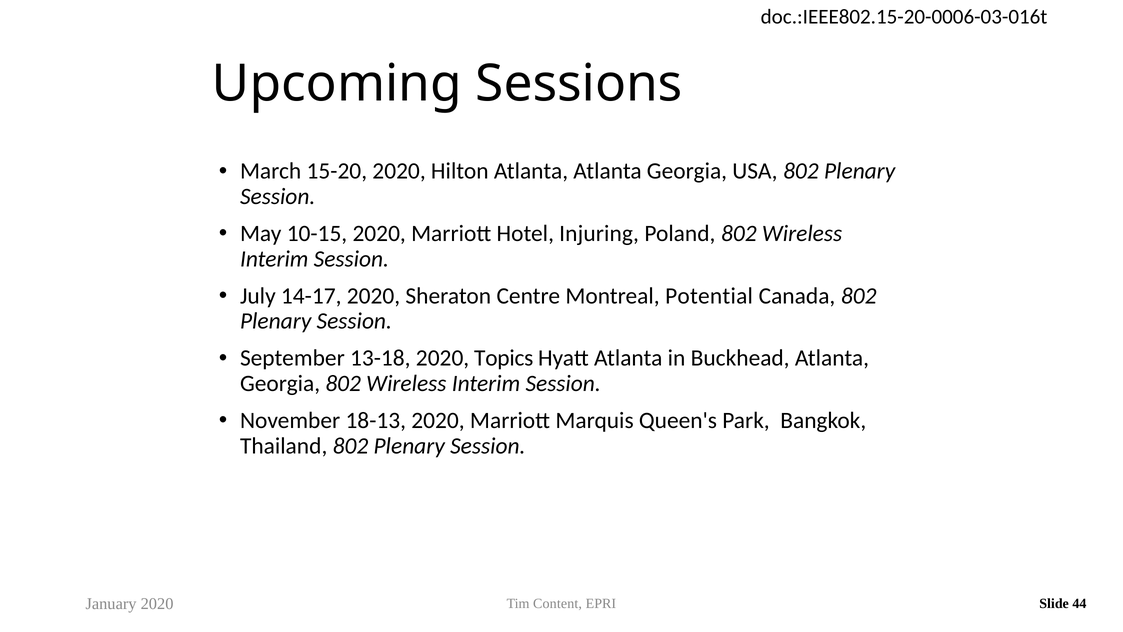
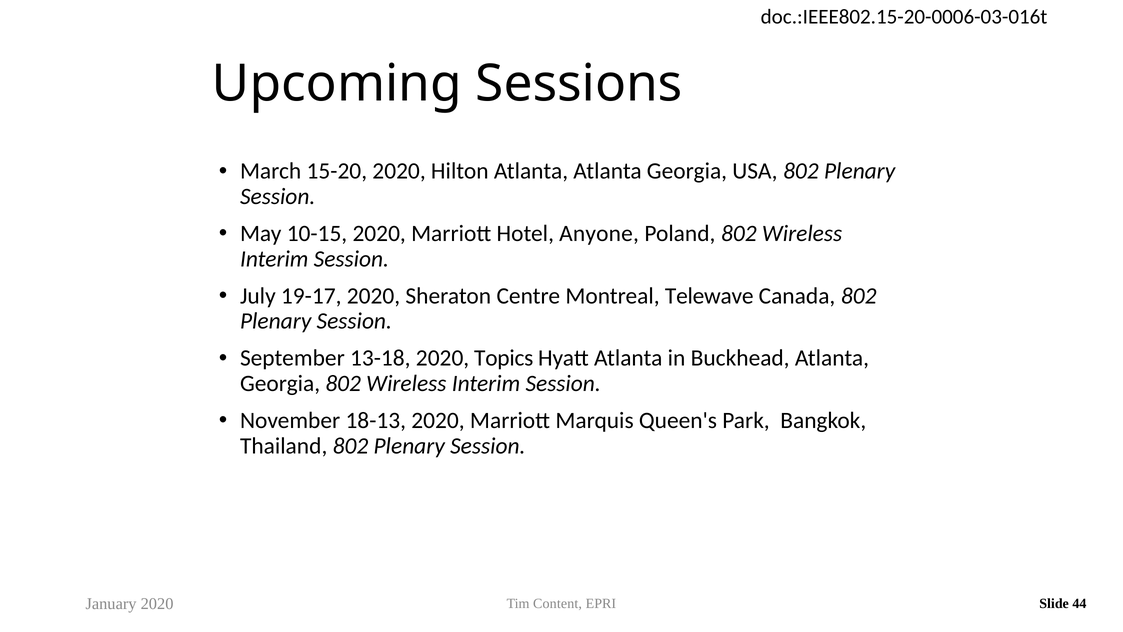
Injuring: Injuring -> Anyone
14-17: 14-17 -> 19-17
Potential: Potential -> Telewave
